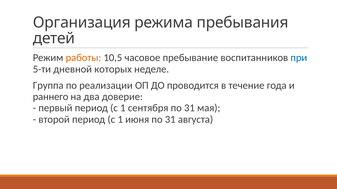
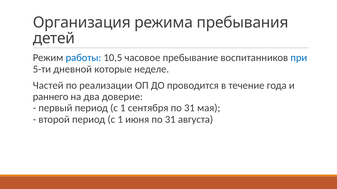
работы colour: orange -> blue
которых: которых -> которые
Группа: Группа -> Частей
